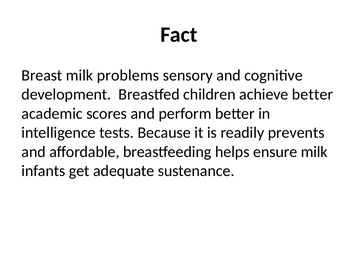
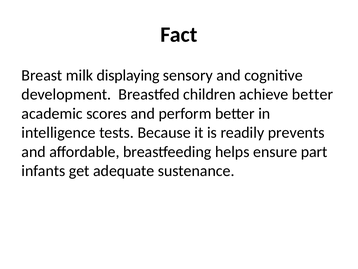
problems: problems -> displaying
ensure milk: milk -> part
